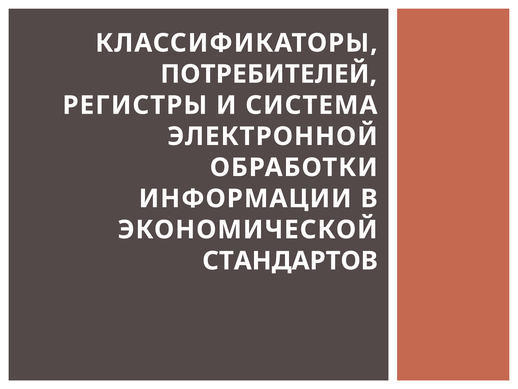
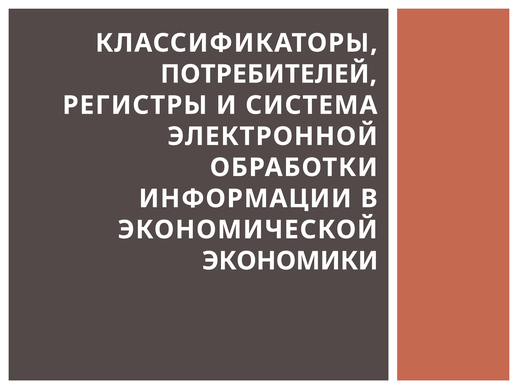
СТАНДАРТОВ: СТАНДАРТОВ -> ЭКОНОМИКИ
